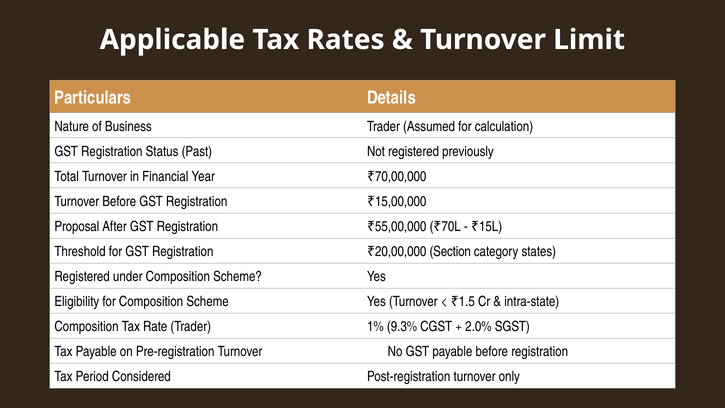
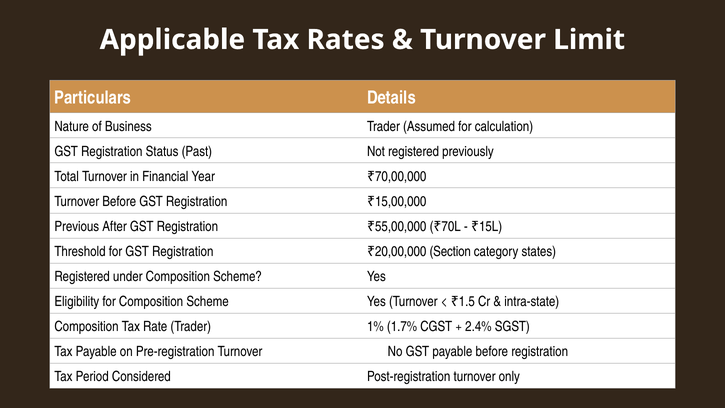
Proposal: Proposal -> Previous
9.3%: 9.3% -> 1.7%
2.0%: 2.0% -> 2.4%
